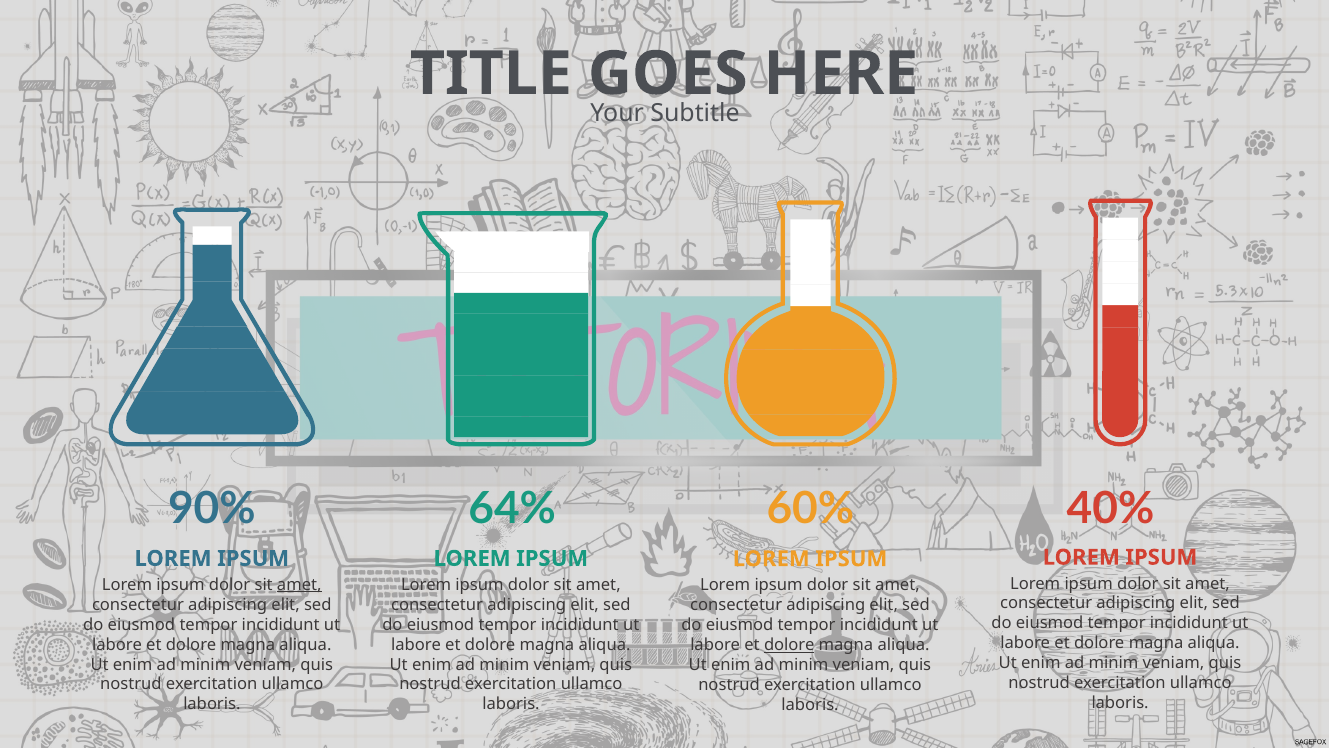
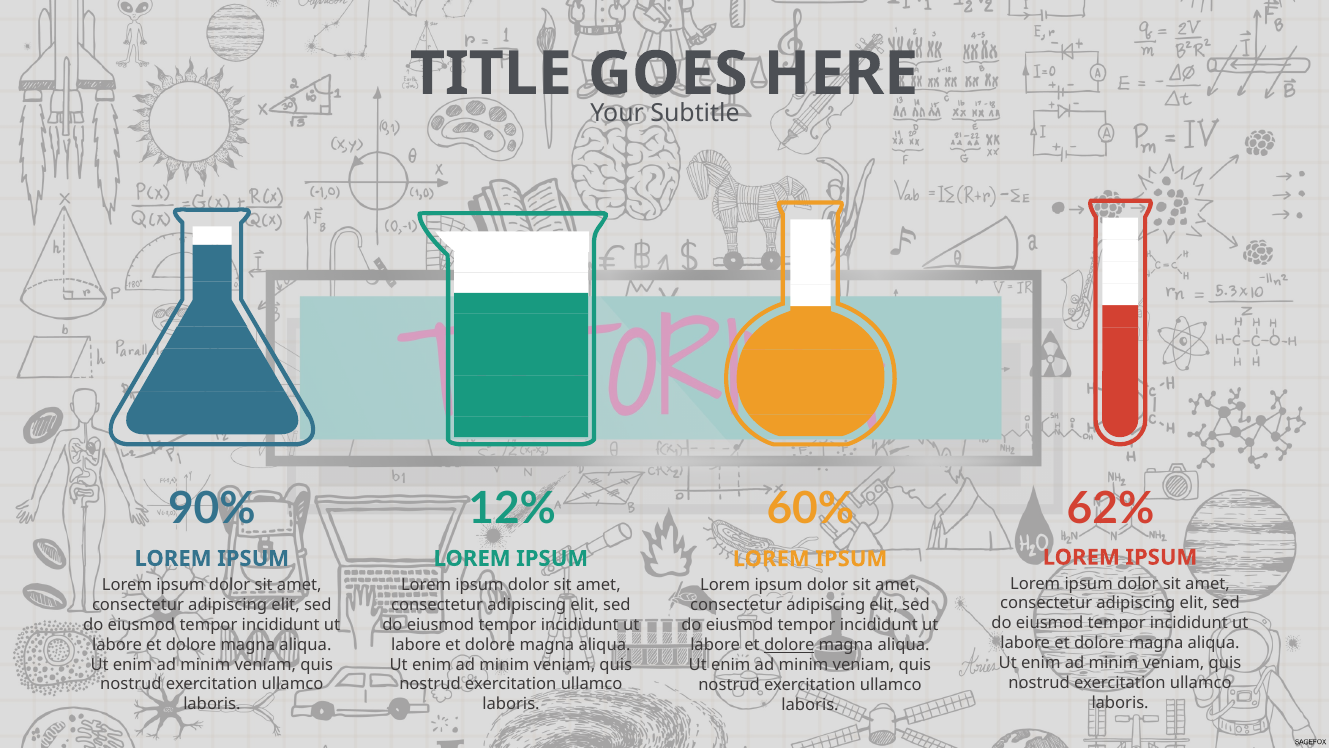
64%: 64% -> 12%
40%: 40% -> 62%
amet at (299, 584) underline: present -> none
